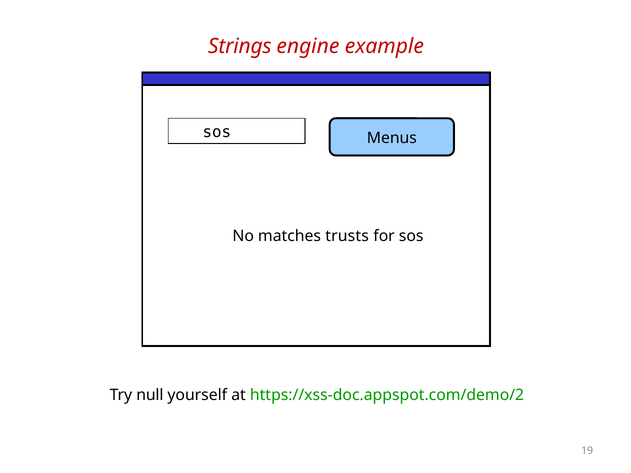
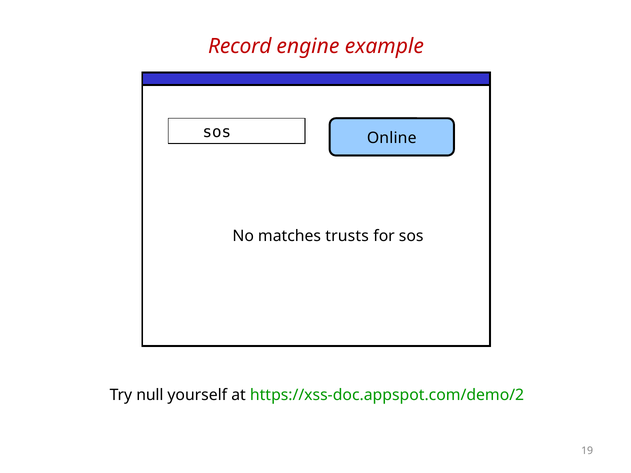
Strings: Strings -> Record
Menus: Menus -> Online
